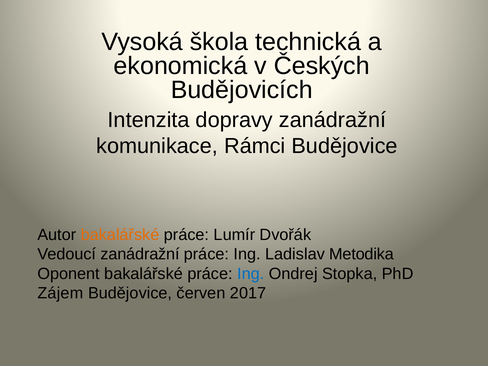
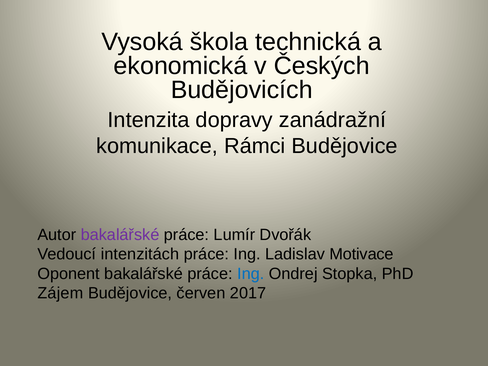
bakalářské at (120, 235) colour: orange -> purple
Vedoucí zanádražní: zanádražní -> intenzitách
Metodika: Metodika -> Motivace
